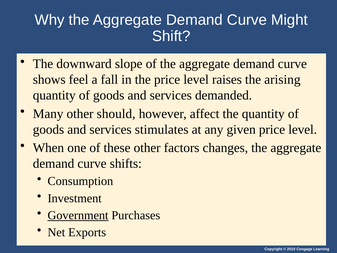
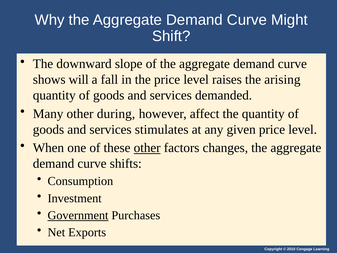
feel: feel -> will
should: should -> during
other at (147, 148) underline: none -> present
